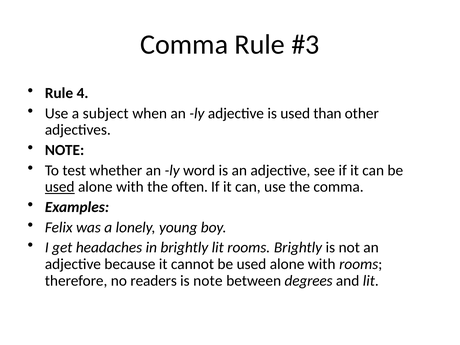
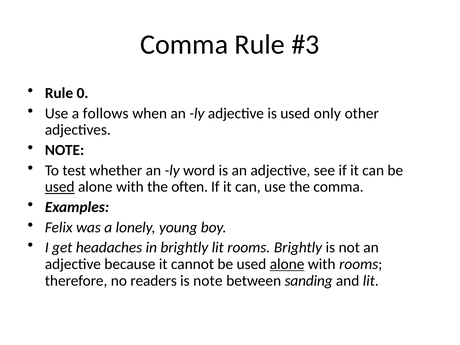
4: 4 -> 0
subject: subject -> follows
than: than -> only
alone at (287, 264) underline: none -> present
degrees: degrees -> sanding
